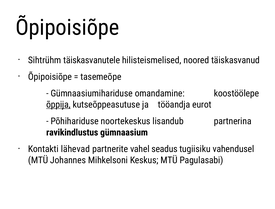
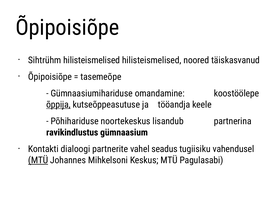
Sihtrühm täiskasvanutele: täiskasvanutele -> hilisteismelised
eurot: eurot -> keele
lähevad: lähevad -> dialoogi
MTÜ at (38, 160) underline: none -> present
